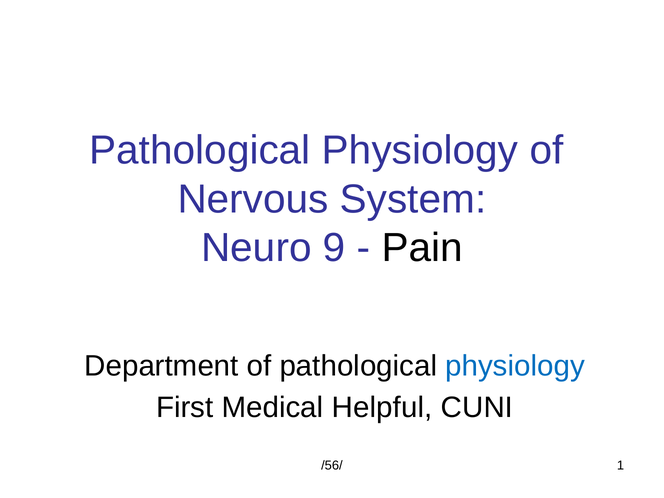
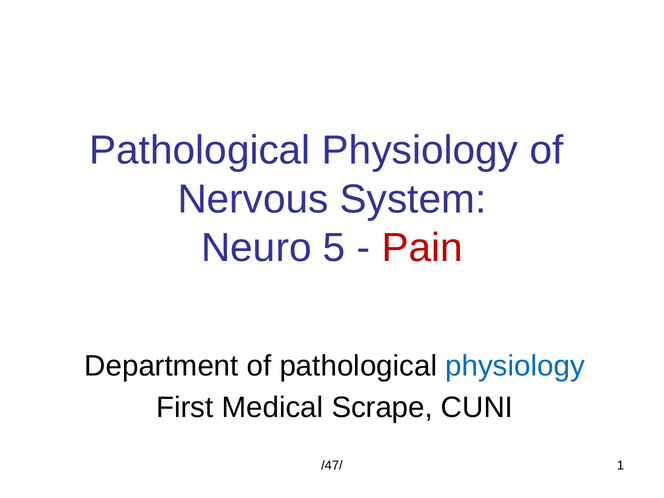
9: 9 -> 5
Pain colour: black -> red
Helpful: Helpful -> Scrape
/56/: /56/ -> /47/
